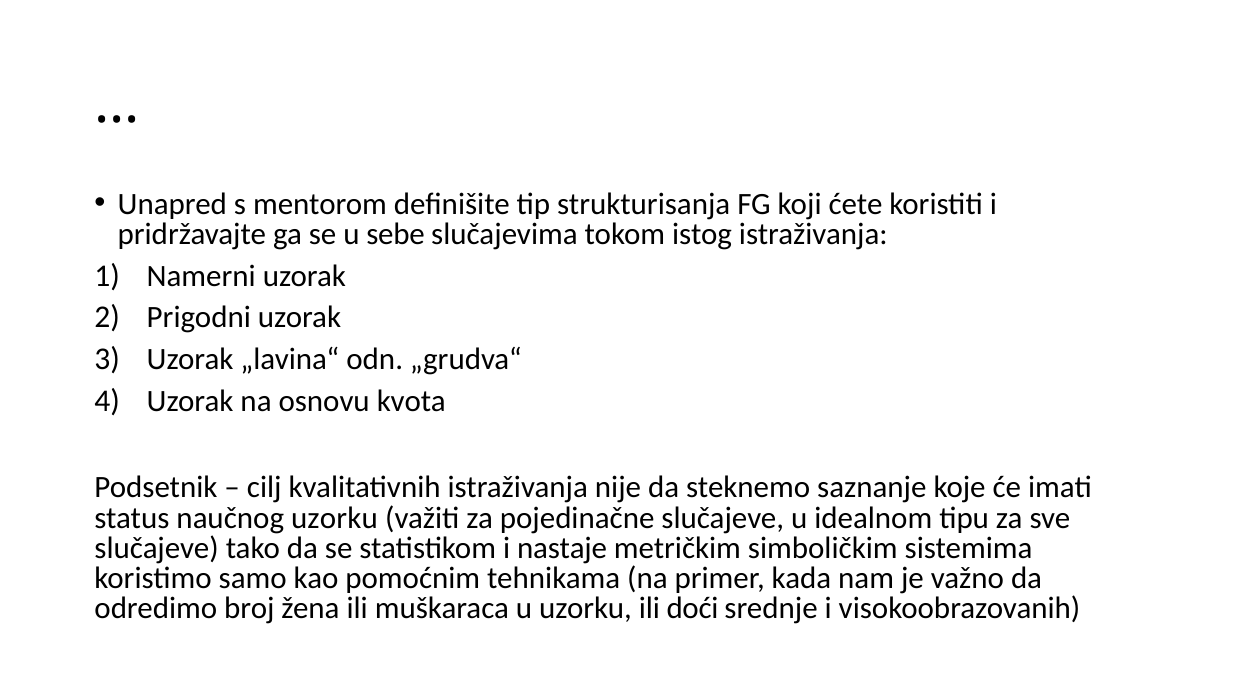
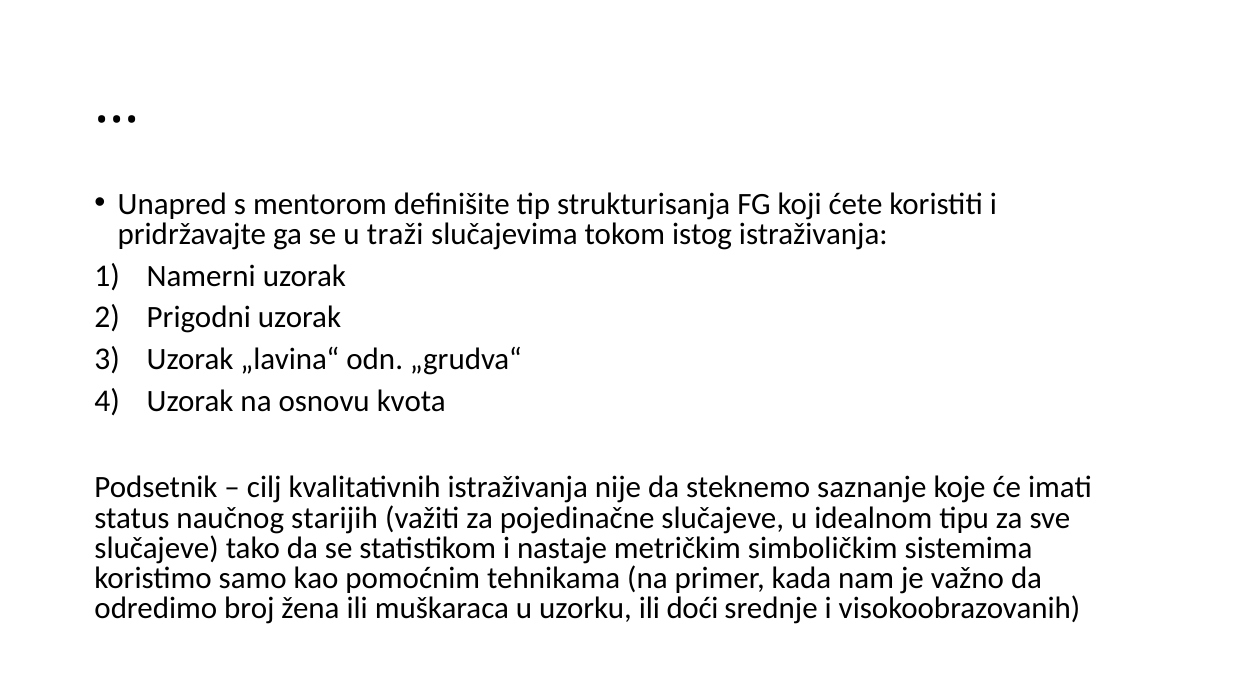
sebe: sebe -> traži
naučnog uzorku: uzorku -> starijih
